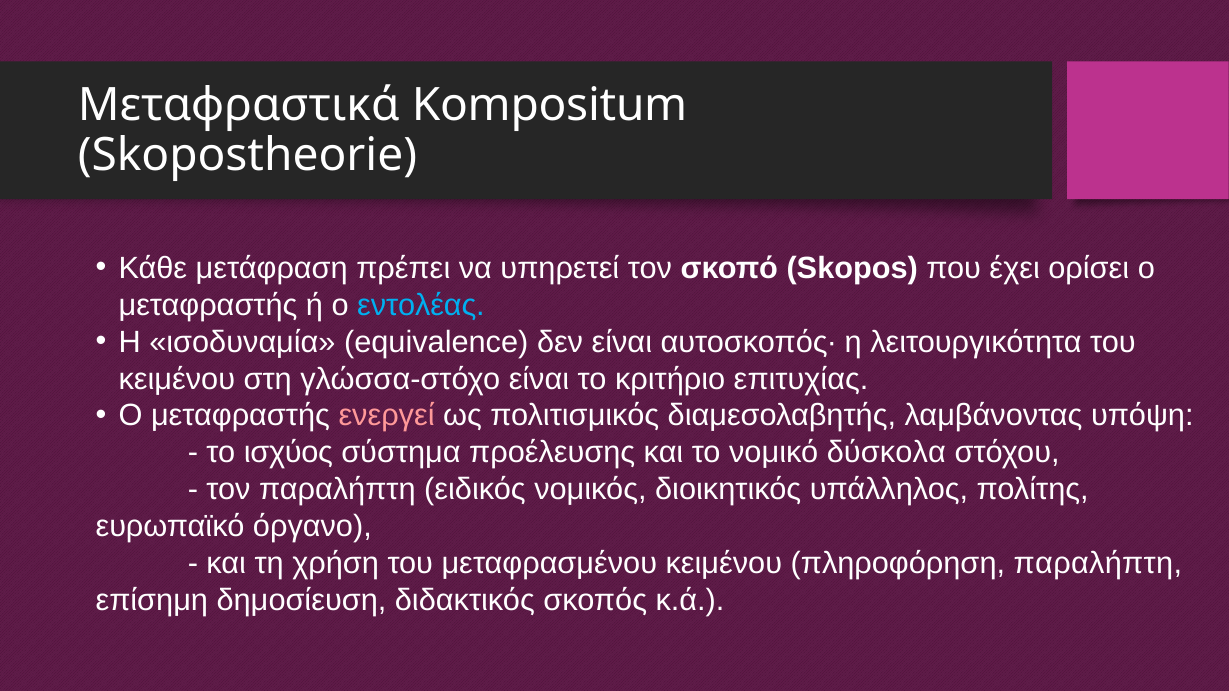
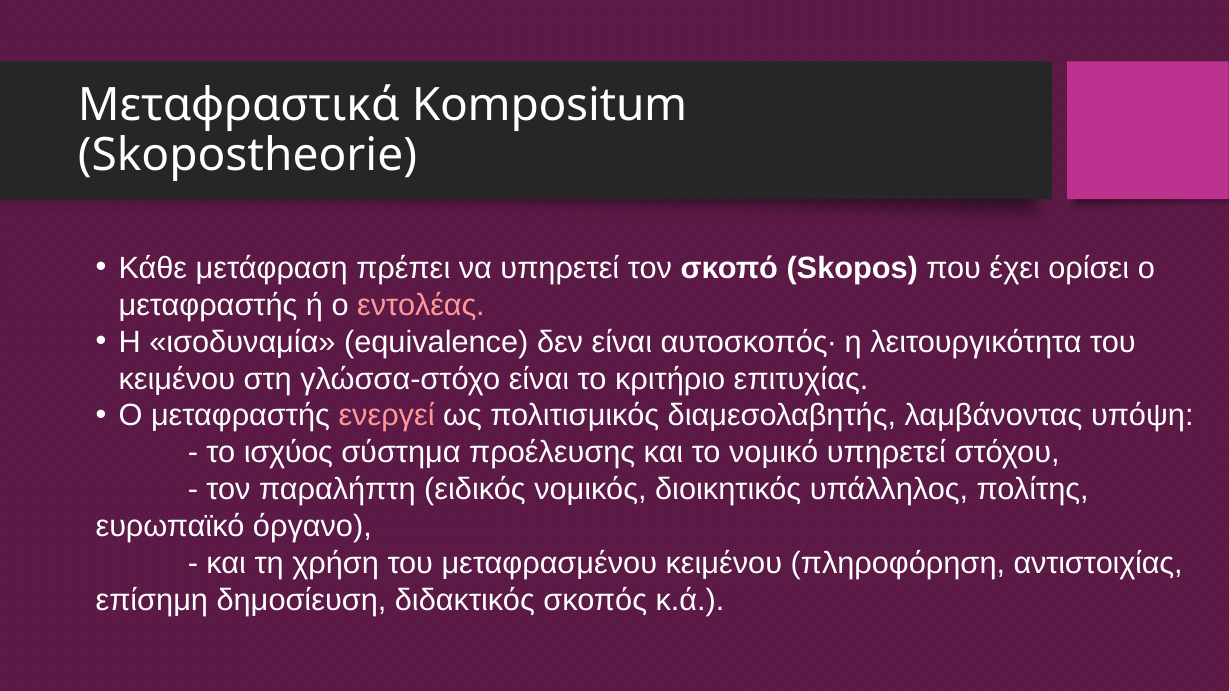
εντολέας colour: light blue -> pink
νομικό δύσκολα: δύσκολα -> υπηρετεί
πληροφόρηση παραλήπτη: παραλήπτη -> αντιστοιχίας
